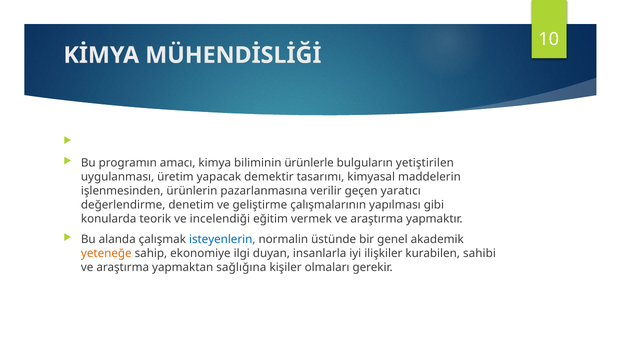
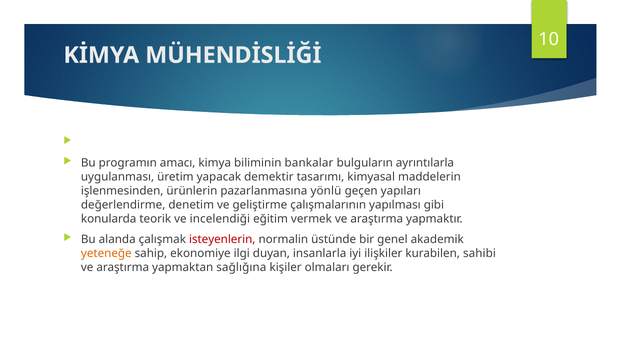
ürünlerle: ürünlerle -> bankalar
yetiştirilen: yetiştirilen -> ayrıntılarla
verilir: verilir -> yönlü
yaratıcı: yaratıcı -> yapıları
isteyenlerin colour: blue -> red
